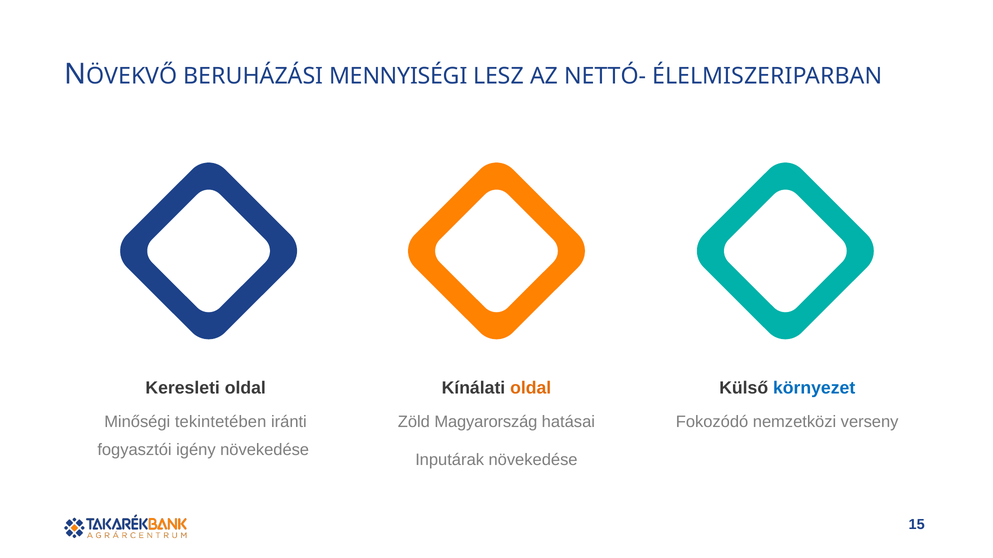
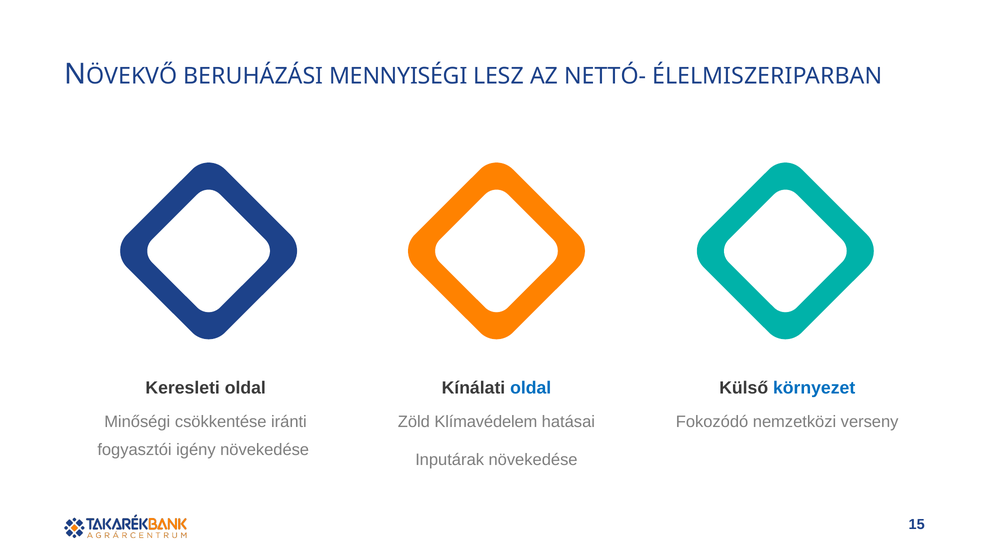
oldal at (531, 388) colour: orange -> blue
tekintetében: tekintetében -> csökkentése
Magyarország: Magyarország -> Klímavédelem
